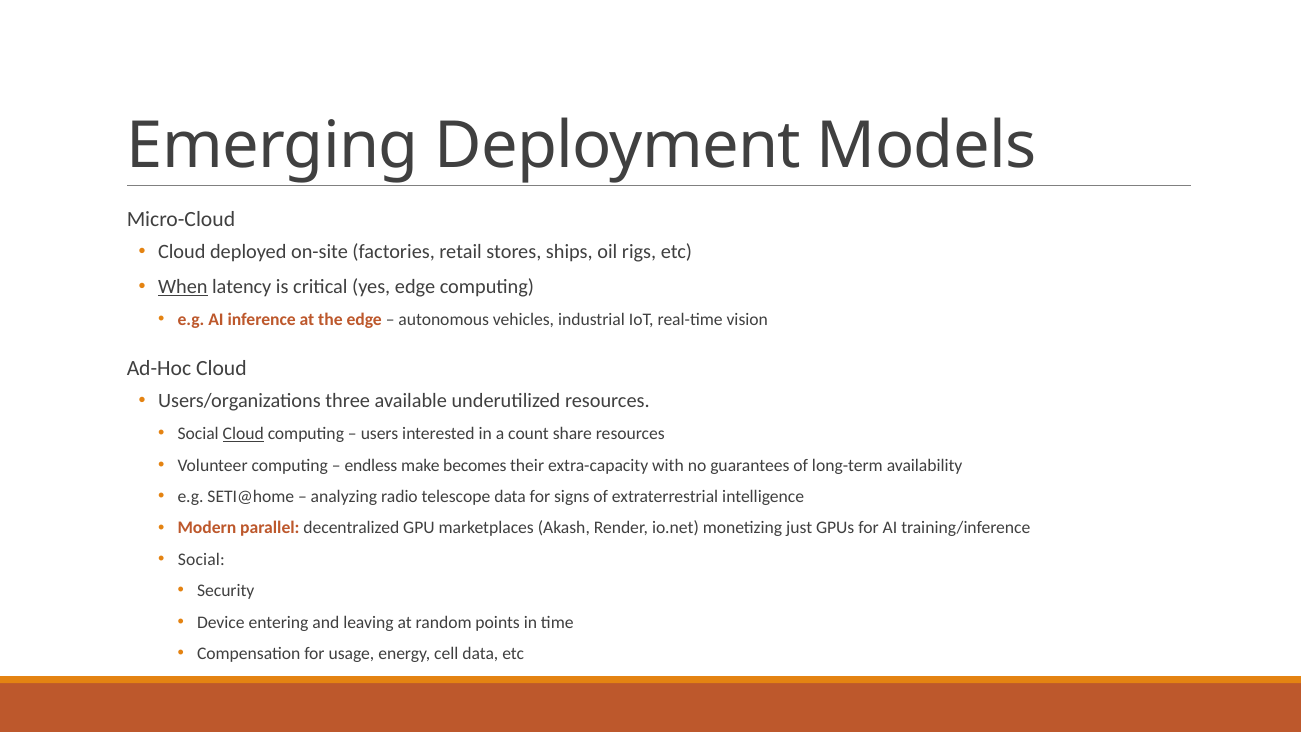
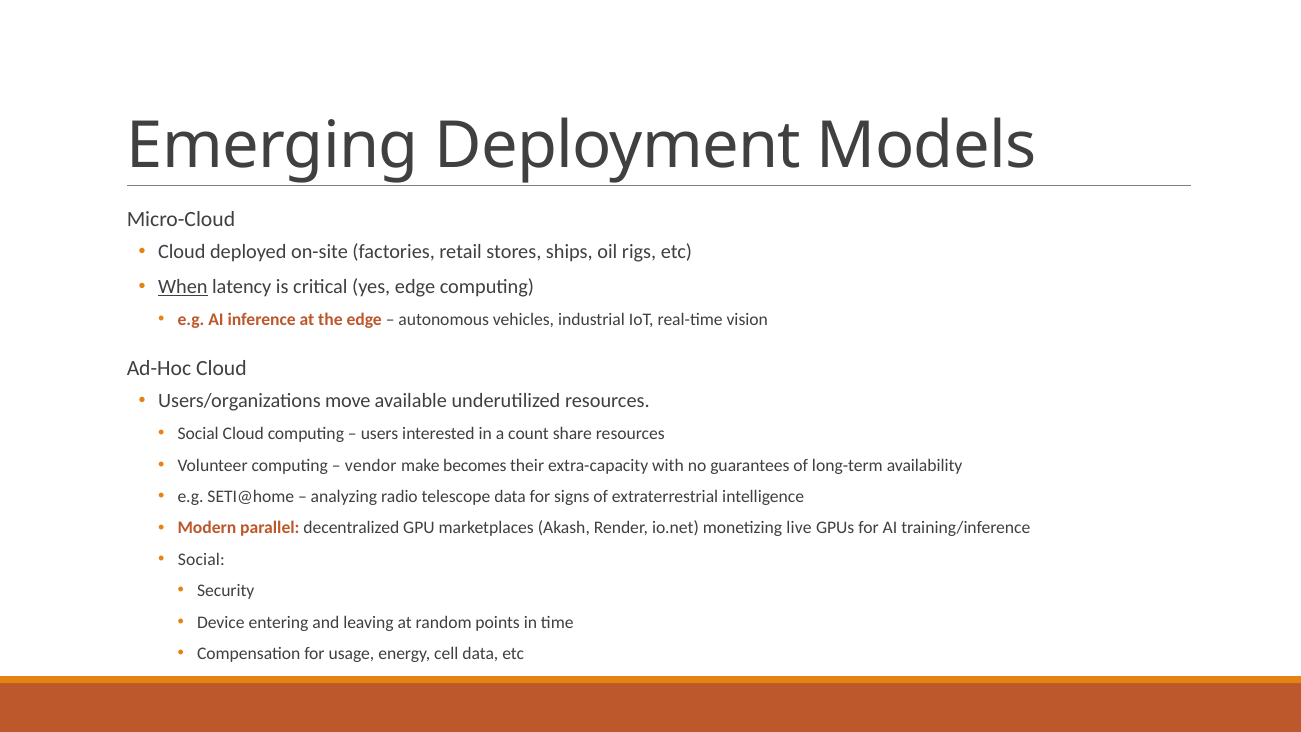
three: three -> move
Cloud at (243, 434) underline: present -> none
endless: endless -> vendor
just: just -> live
